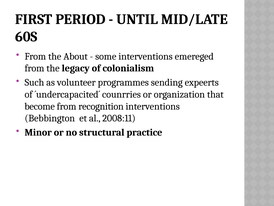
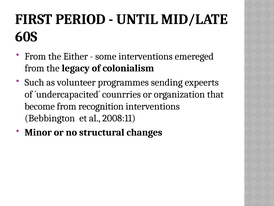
About: About -> Either
practice: practice -> changes
